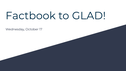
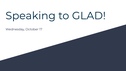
Factbook: Factbook -> Speaking
